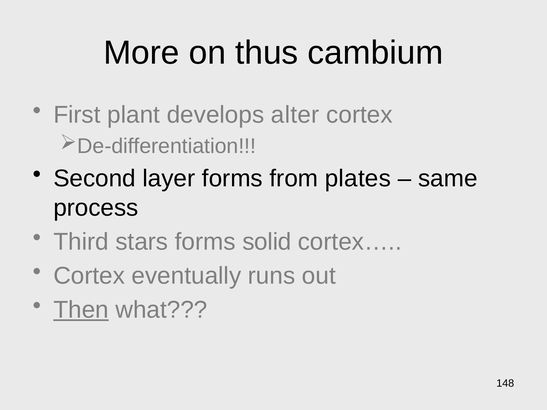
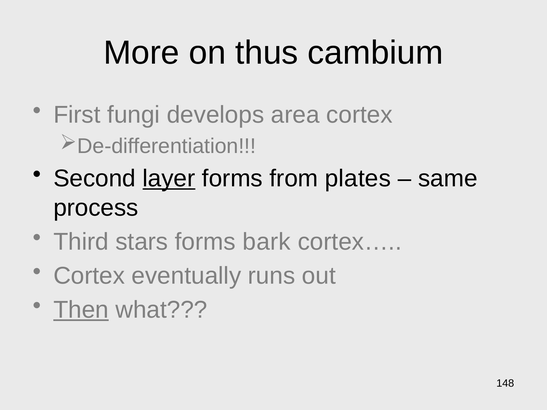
plant: plant -> fungi
alter: alter -> area
layer underline: none -> present
solid: solid -> bark
